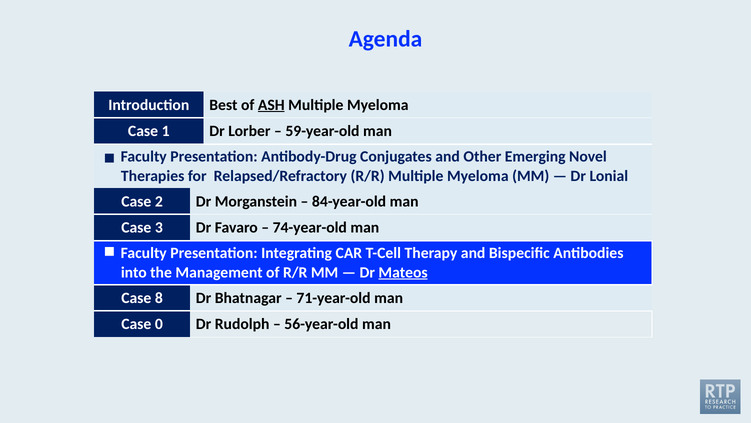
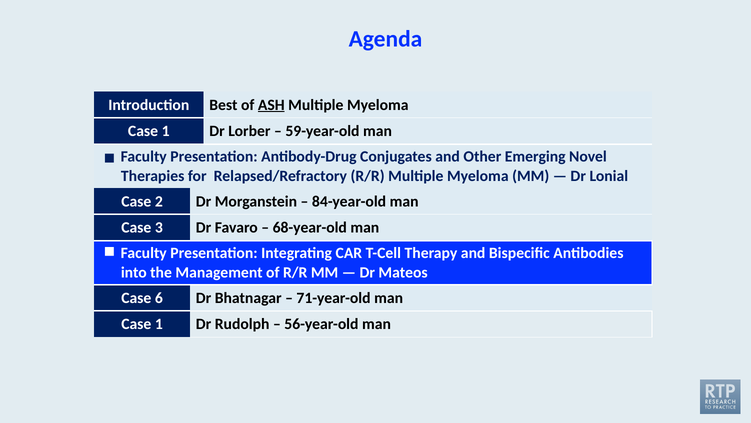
74-year-old: 74-year-old -> 68-year-old
Mateos underline: present -> none
8: 8 -> 6
0 at (159, 324): 0 -> 1
